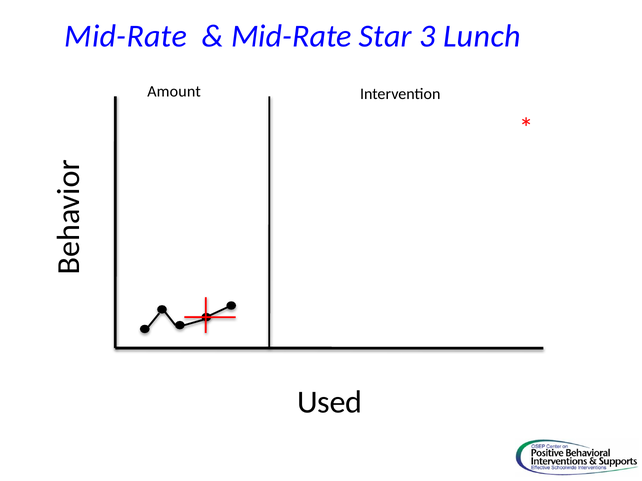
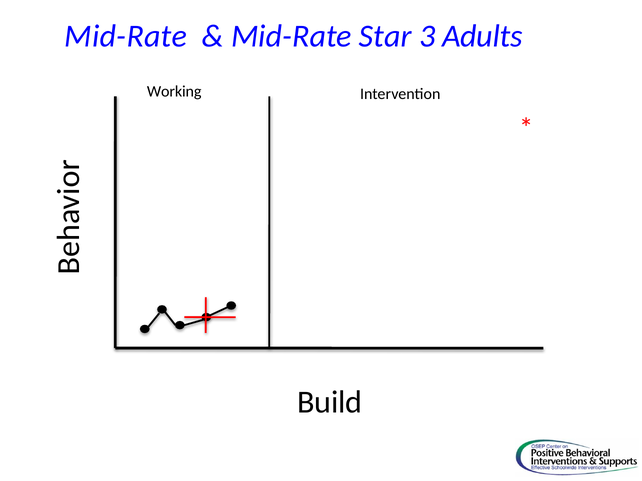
Lunch: Lunch -> Adults
Amount: Amount -> Working
Used: Used -> Build
